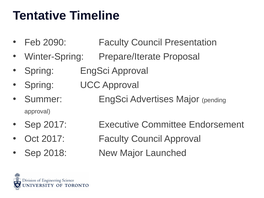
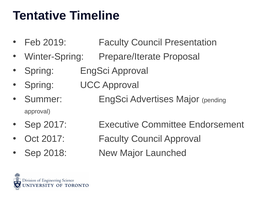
2090: 2090 -> 2019
